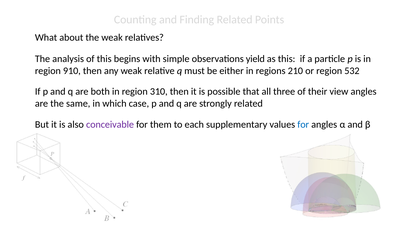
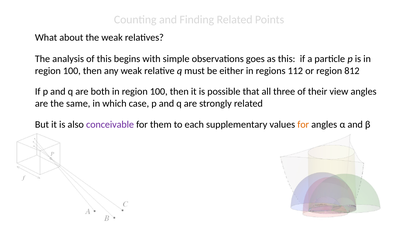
yield: yield -> goes
910 at (72, 71): 910 -> 100
210: 210 -> 112
532: 532 -> 812
both in region 310: 310 -> 100
for at (303, 124) colour: blue -> orange
